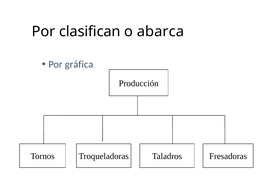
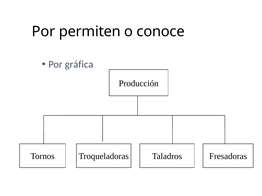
clasifican: clasifican -> permiten
abarca: abarca -> conoce
